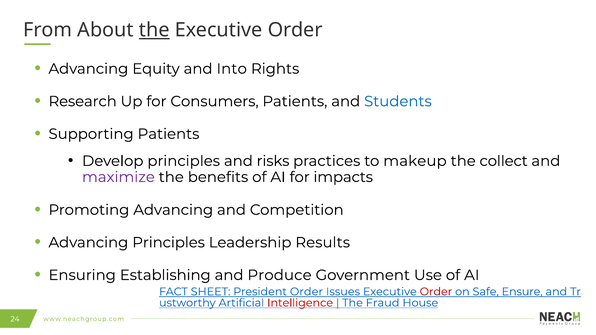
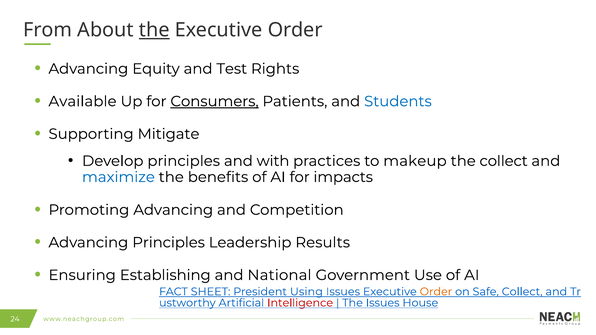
Into: Into -> Test
Research: Research -> Available
Consumers underline: none -> present
Supporting Patients: Patients -> Mitigate
risks: risks -> with
maximize colour: purple -> blue
Produce: Produce -> National
President Order: Order -> Using
Order at (436, 292) colour: red -> orange
Safe Ensure: Ensure -> Collect
The Fraud: Fraud -> Issues
